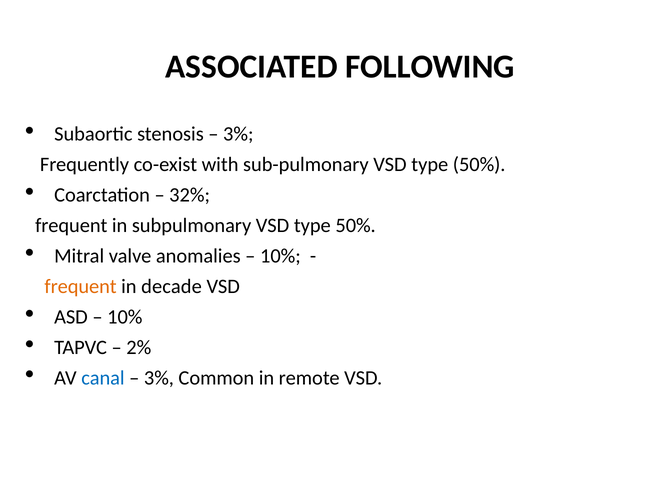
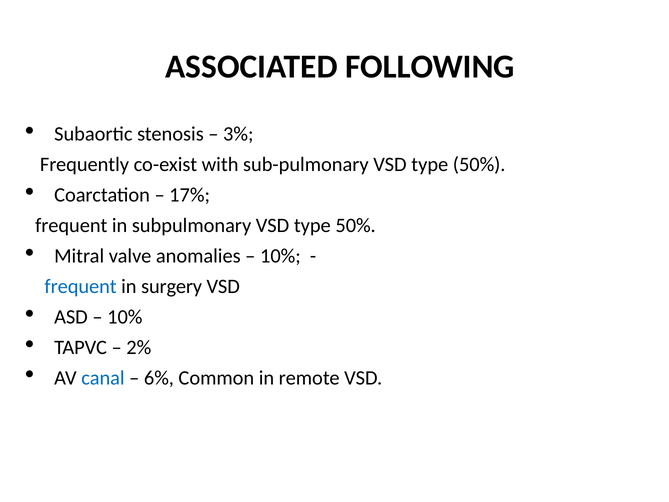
32%: 32% -> 17%
frequent at (81, 286) colour: orange -> blue
decade: decade -> surgery
3% at (159, 378): 3% -> 6%
